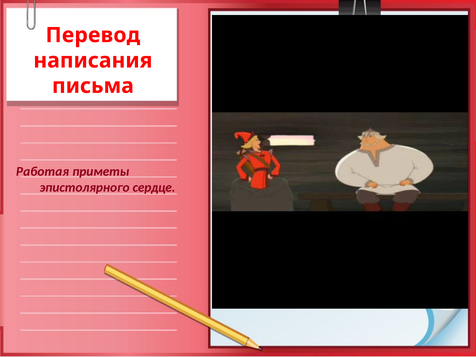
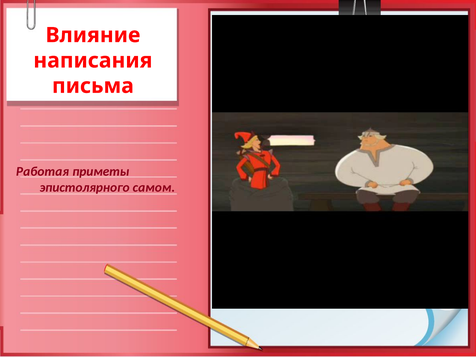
Перевод: Перевод -> Влияние
сердце: сердце -> самом
